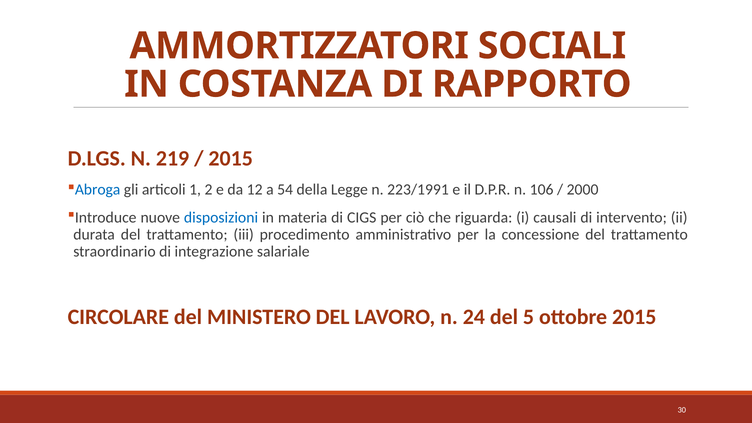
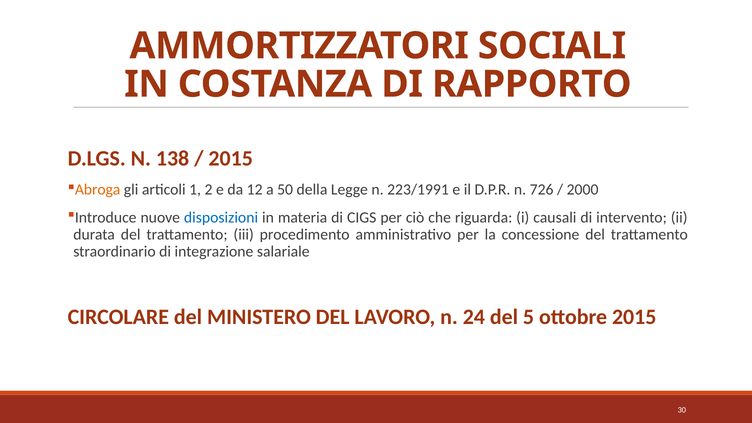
219: 219 -> 138
Abroga colour: blue -> orange
54: 54 -> 50
106: 106 -> 726
